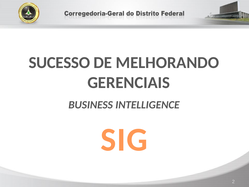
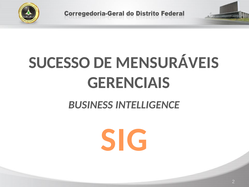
MELHORANDO: MELHORANDO -> MENSURÁVEIS
